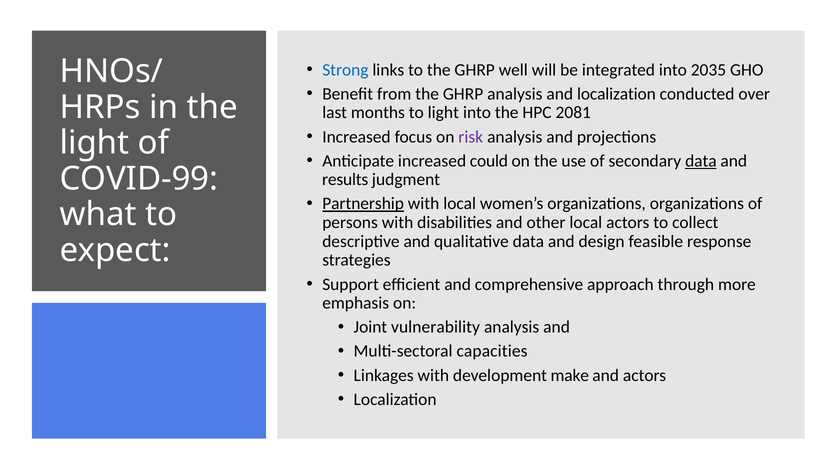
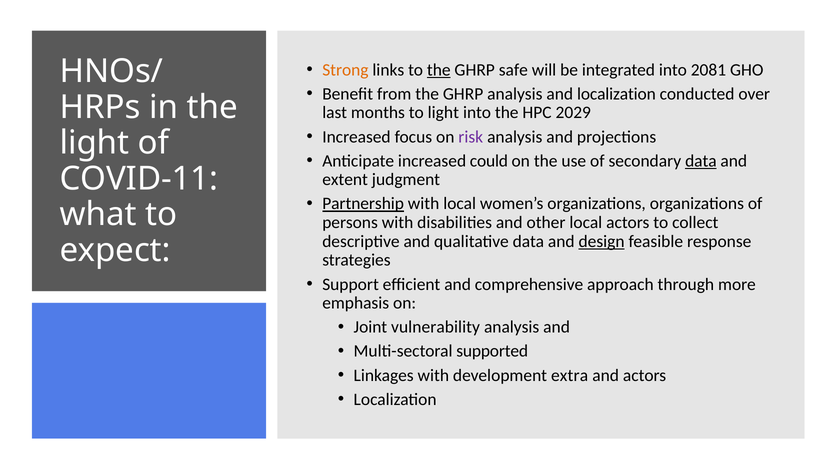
Strong colour: blue -> orange
the at (439, 70) underline: none -> present
well: well -> safe
2035: 2035 -> 2081
2081: 2081 -> 2029
COVID-99: COVID-99 -> COVID-11
results: results -> extent
design underline: none -> present
capacities: capacities -> supported
make: make -> extra
